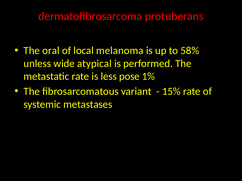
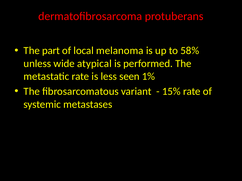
oral: oral -> part
pose: pose -> seen
